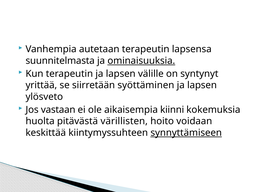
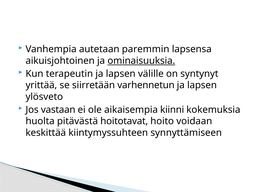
autetaan terapeutin: terapeutin -> paremmin
suunnitelmasta: suunnitelmasta -> aikuisjohtoinen
syöttäminen: syöttäminen -> varhennetun
värillisten: värillisten -> hoitotavat
synnyttämiseen underline: present -> none
